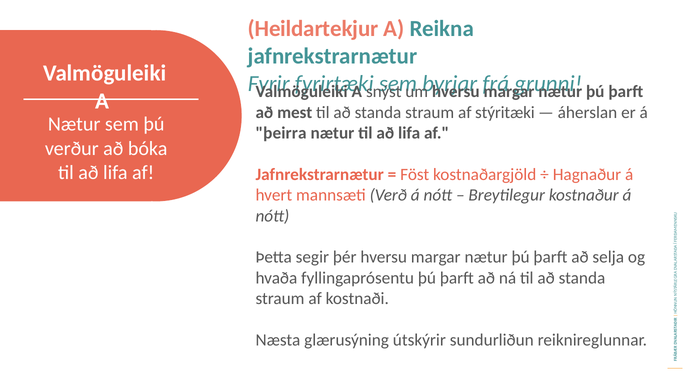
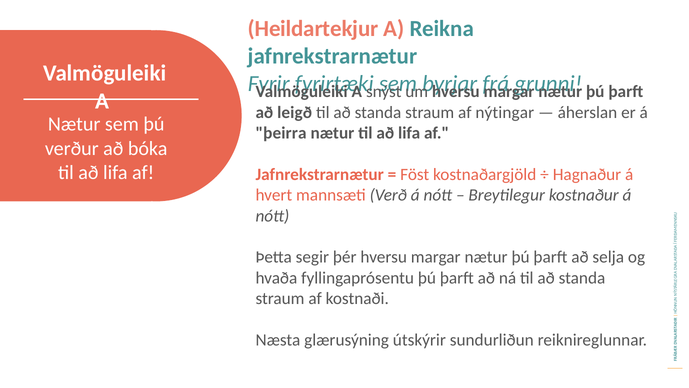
mest: mest -> leigð
stýritæki: stýritæki -> nýtingar
